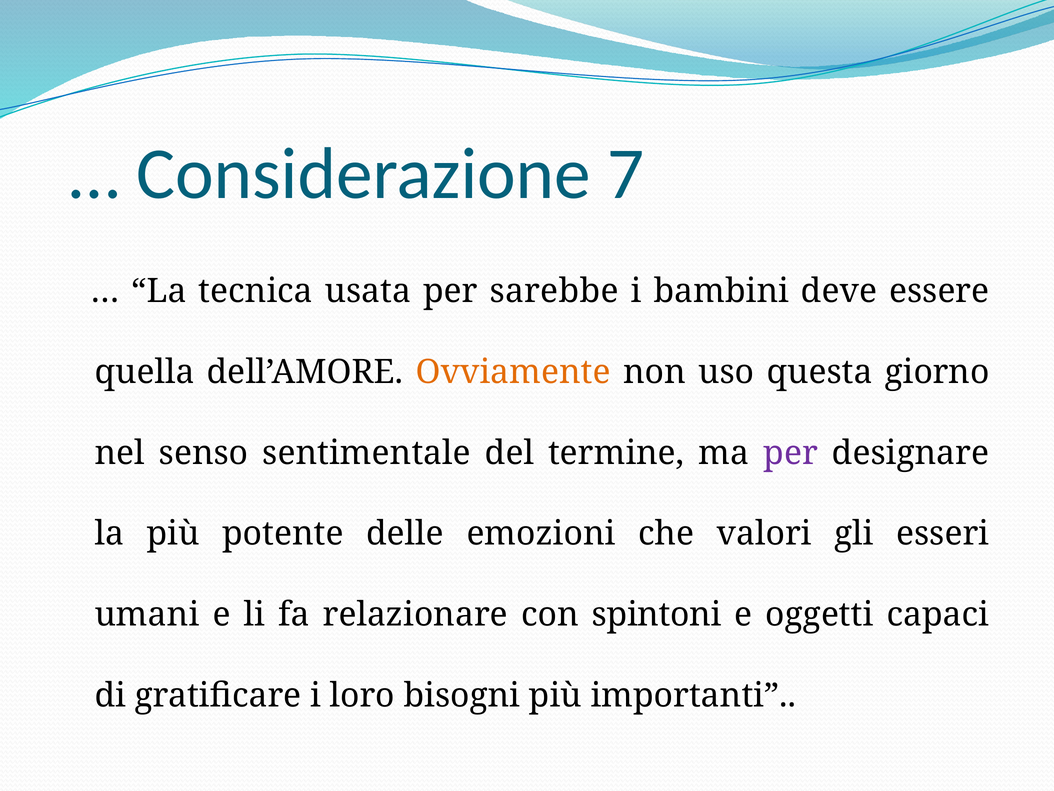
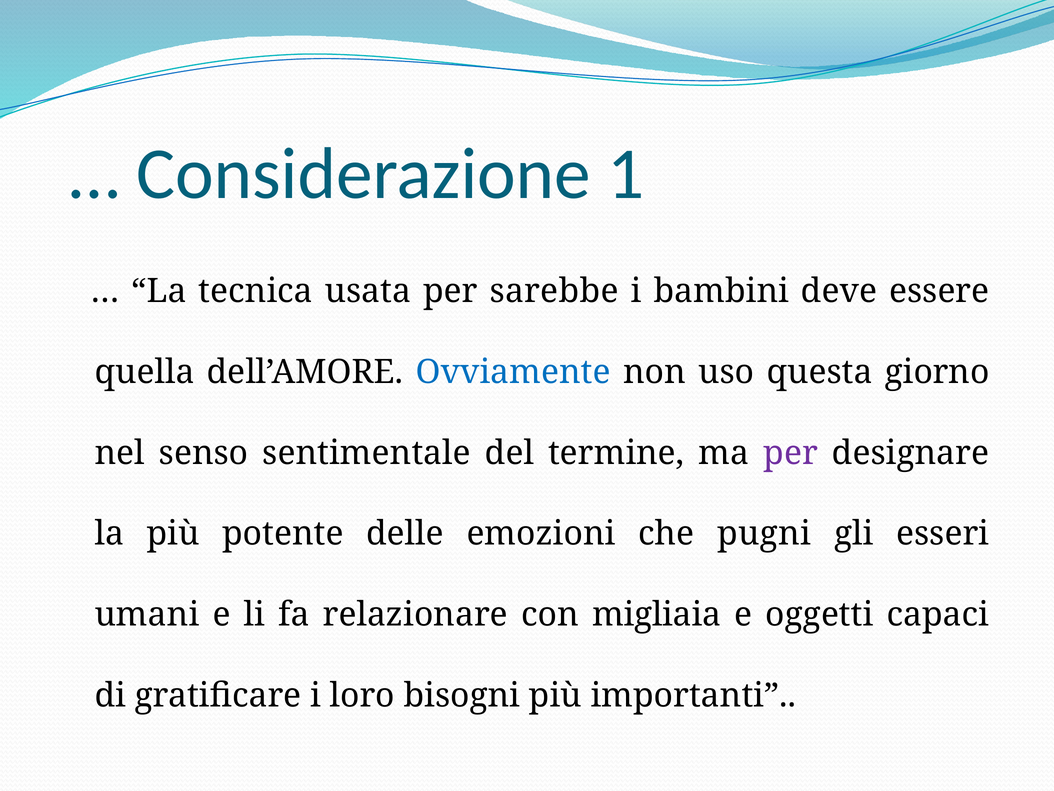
7: 7 -> 1
Ovviamente colour: orange -> blue
valori: valori -> pugni
spintoni: spintoni -> migliaia
